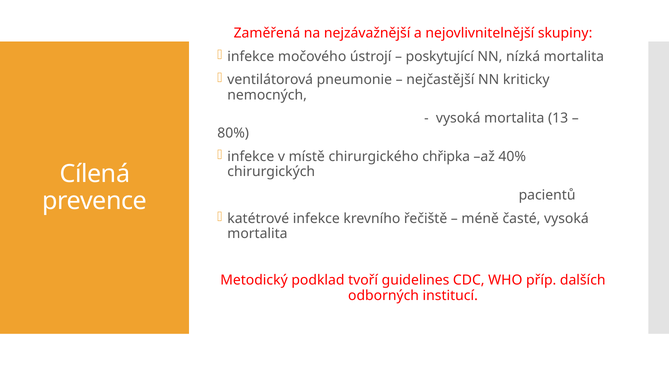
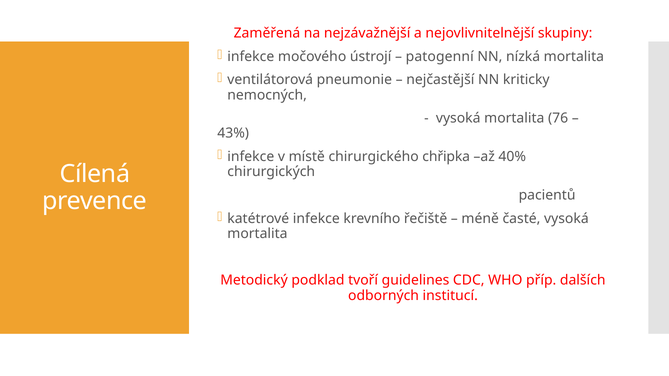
poskytující: poskytující -> patogenní
13: 13 -> 76
80%: 80% -> 43%
